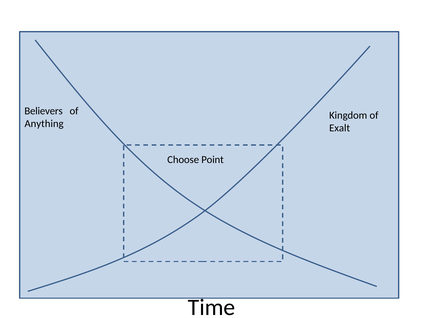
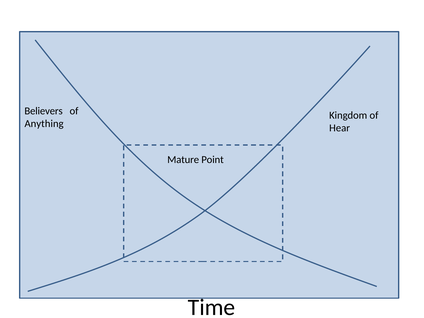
Exalt: Exalt -> Hear
Choose: Choose -> Mature
